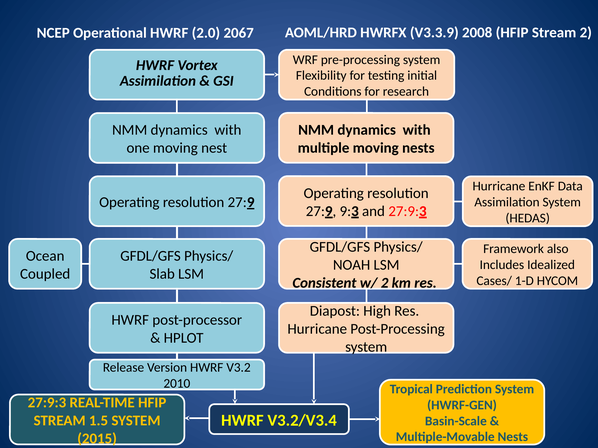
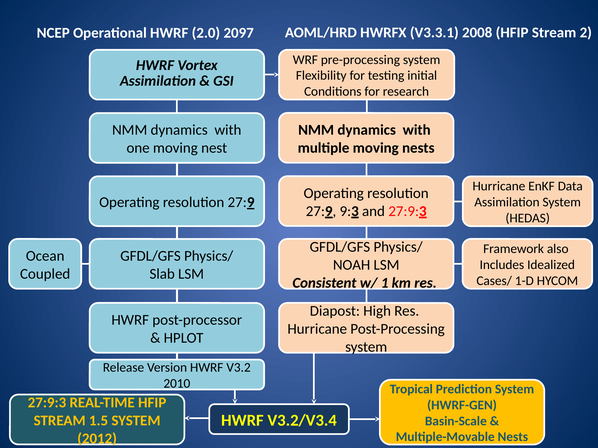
2067: 2067 -> 2097
V3.3.9: V3.3.9 -> V3.3.1
w/ 2: 2 -> 1
2015: 2015 -> 2012
